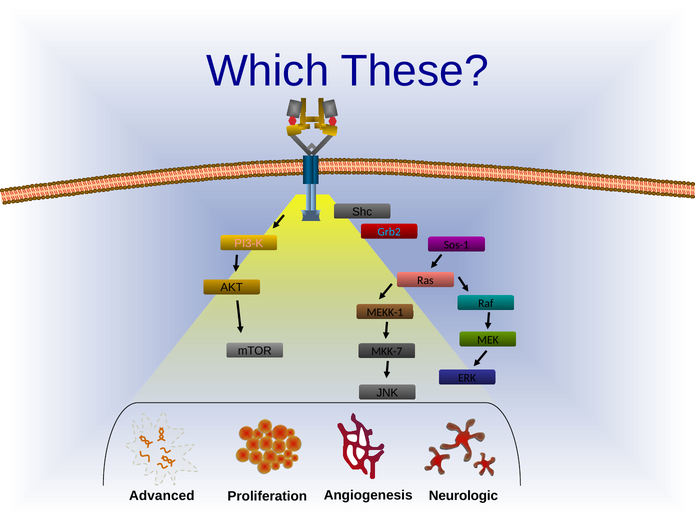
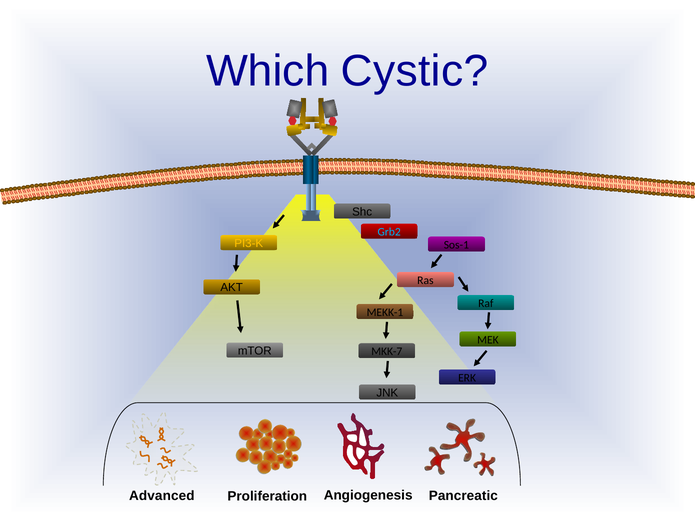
These: These -> Cystic
PI3-K colour: pink -> yellow
Neurologic: Neurologic -> Pancreatic
